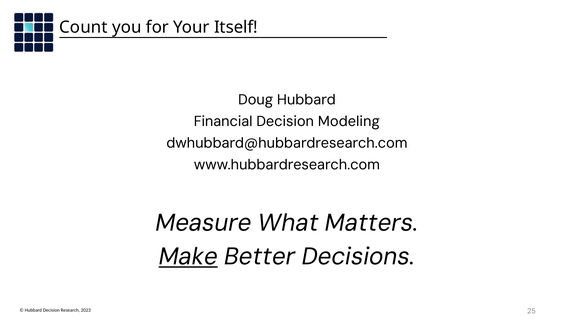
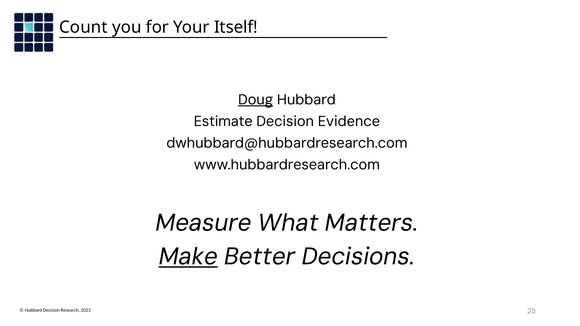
Doug underline: none -> present
Financial: Financial -> Estimate
Modeling: Modeling -> Evidence
